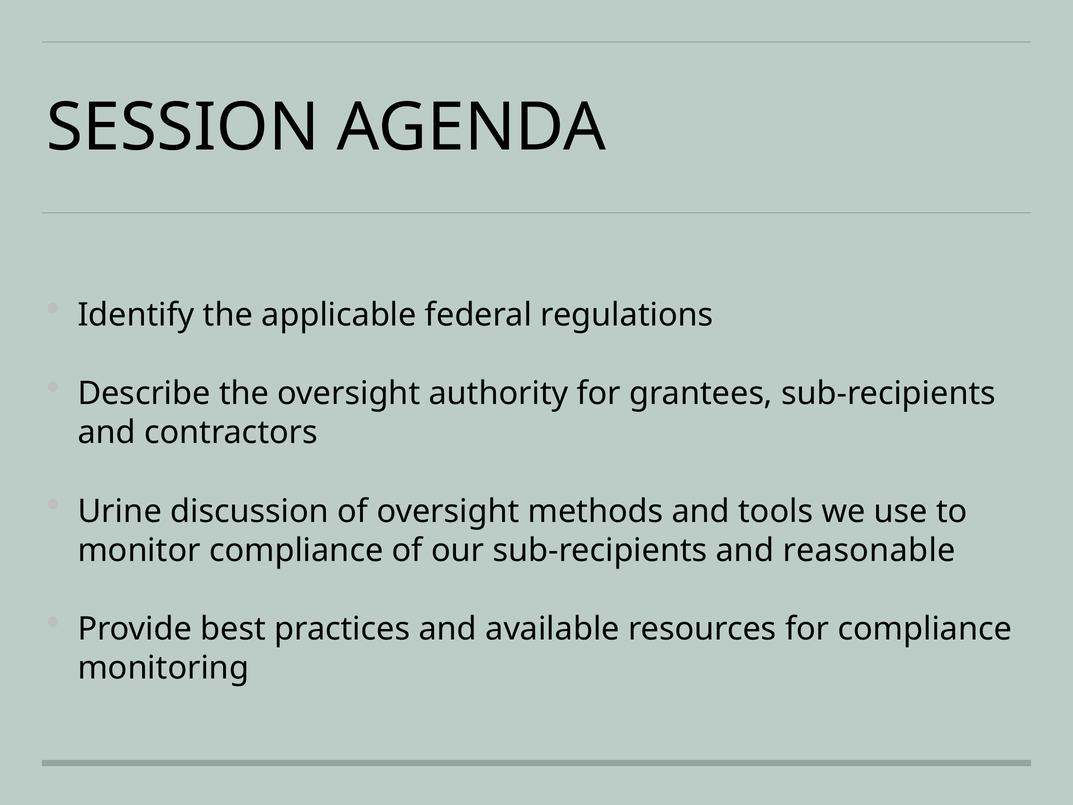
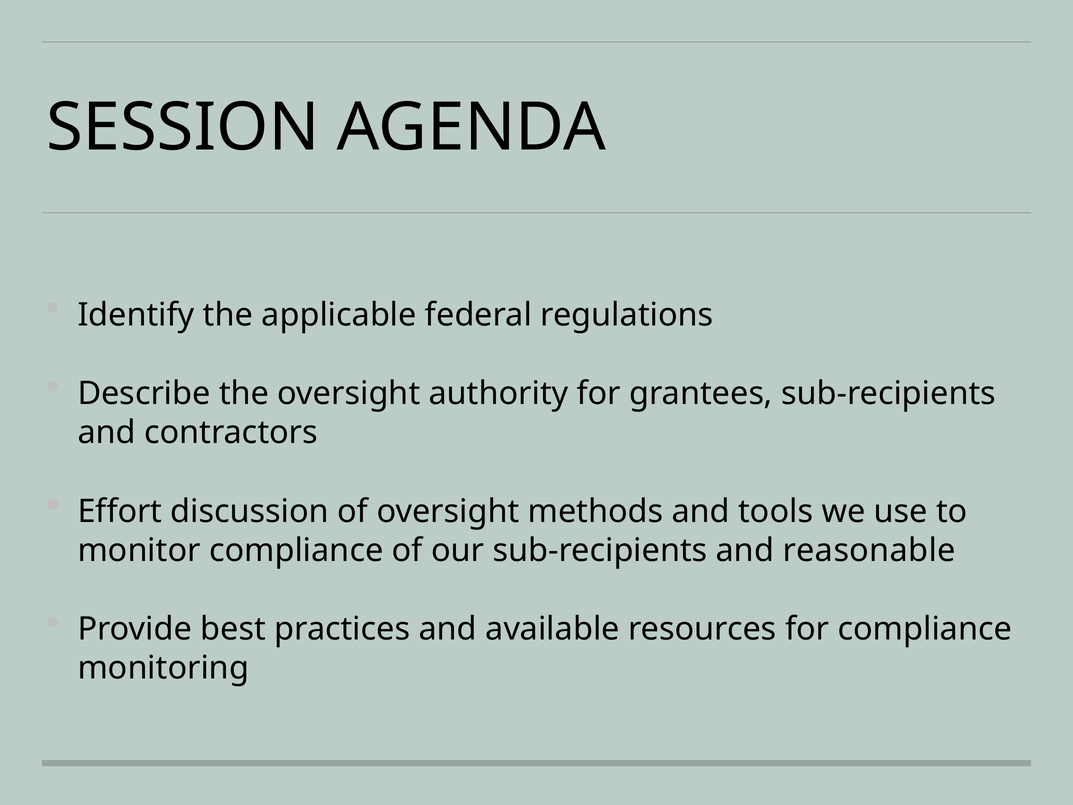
Urine: Urine -> Effort
